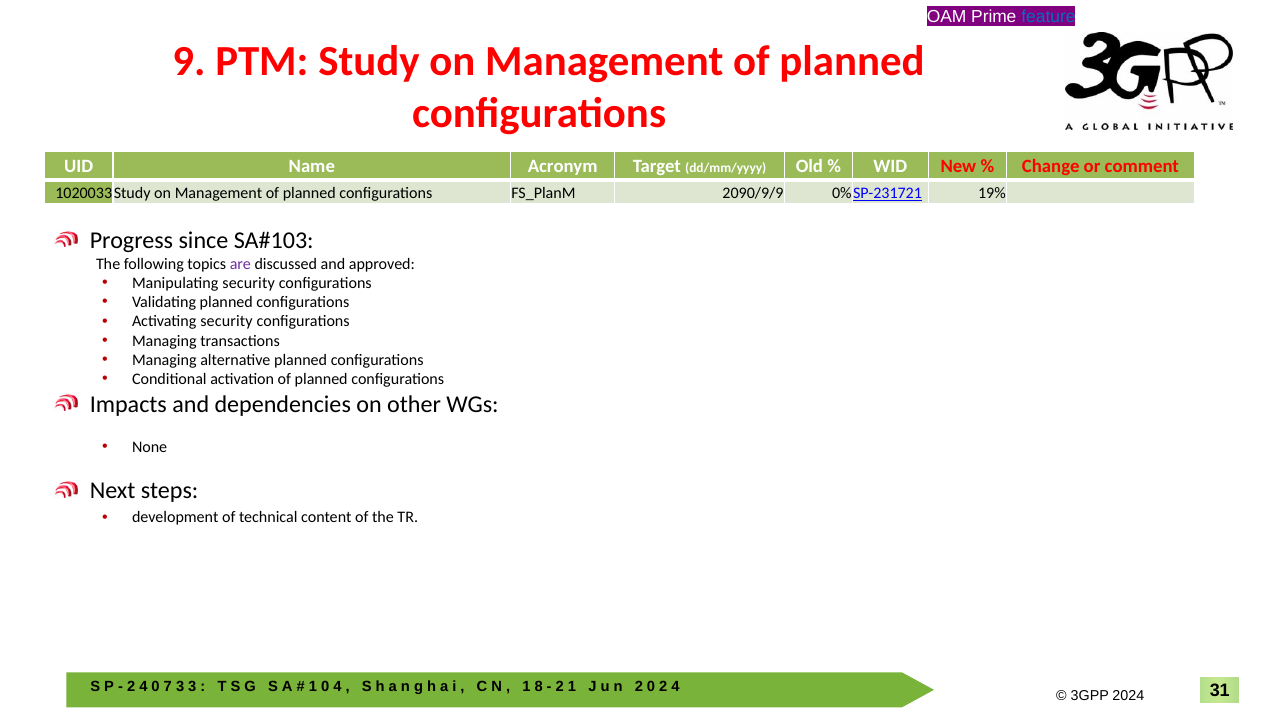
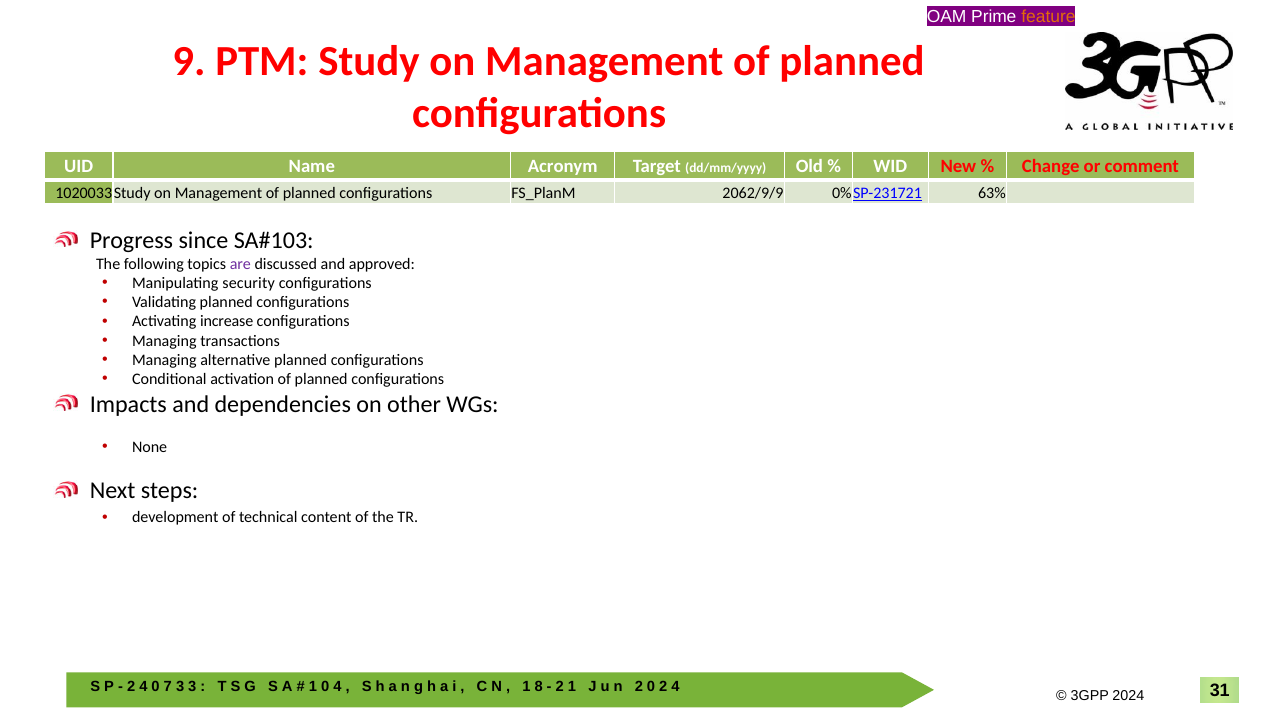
feature colour: blue -> orange
2090/9/9: 2090/9/9 -> 2062/9/9
19%: 19% -> 63%
Activating security: security -> increase
